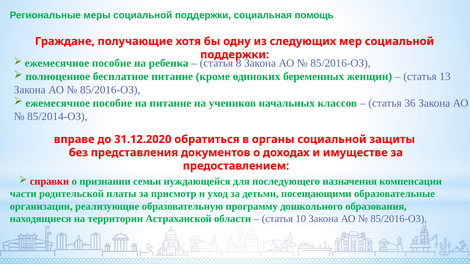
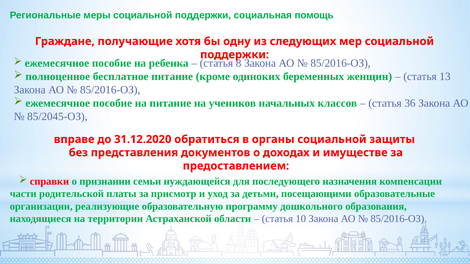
85/2014-ОЗ: 85/2014-ОЗ -> 85/2045-ОЗ
